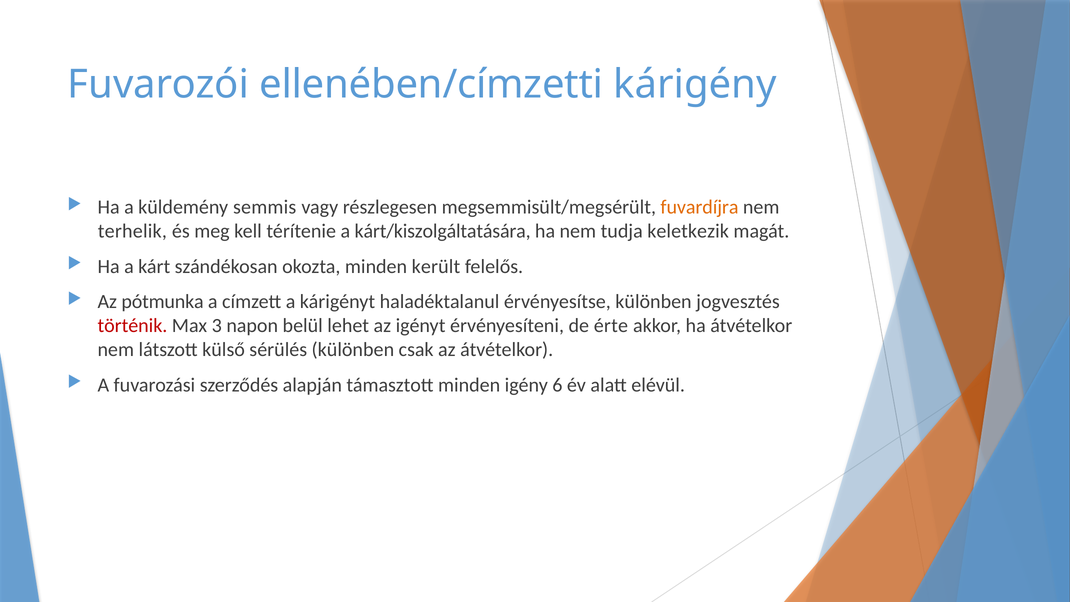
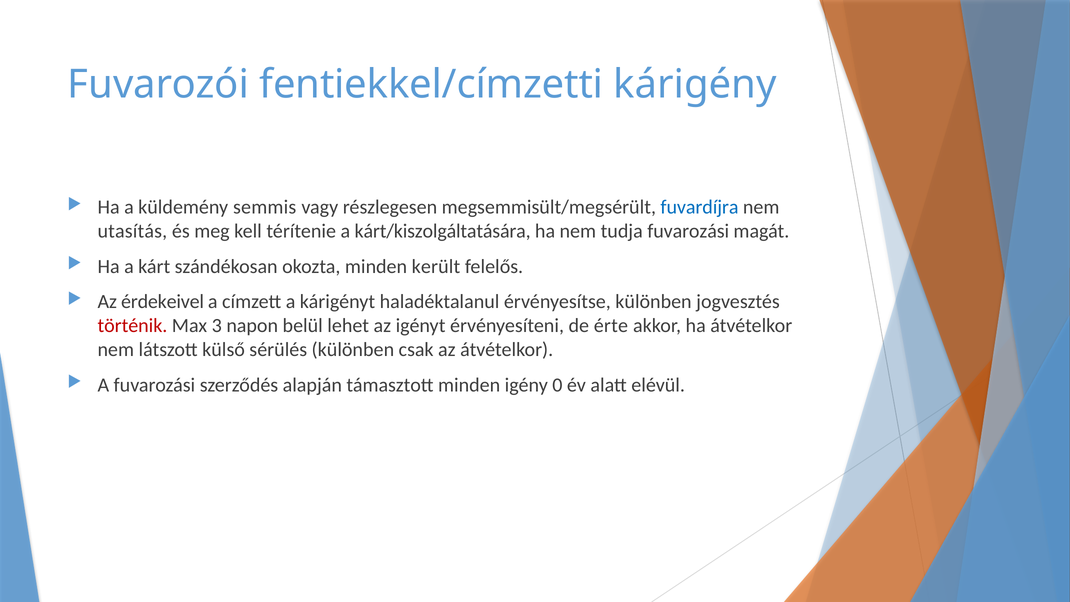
ellenében/címzetti: ellenében/címzetti -> fentiekkel/címzetti
fuvardíjra colour: orange -> blue
terhelik: terhelik -> utasítás
tudja keletkezik: keletkezik -> fuvarozási
pótmunka: pótmunka -> érdekeivel
6: 6 -> 0
